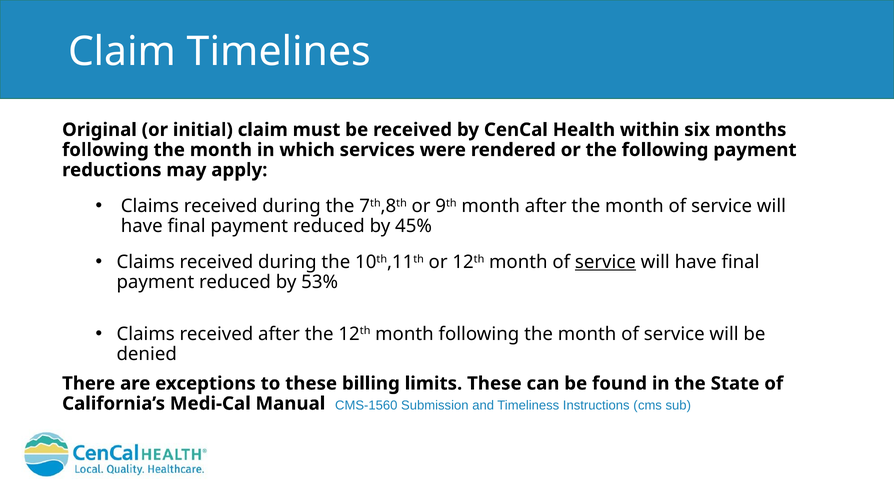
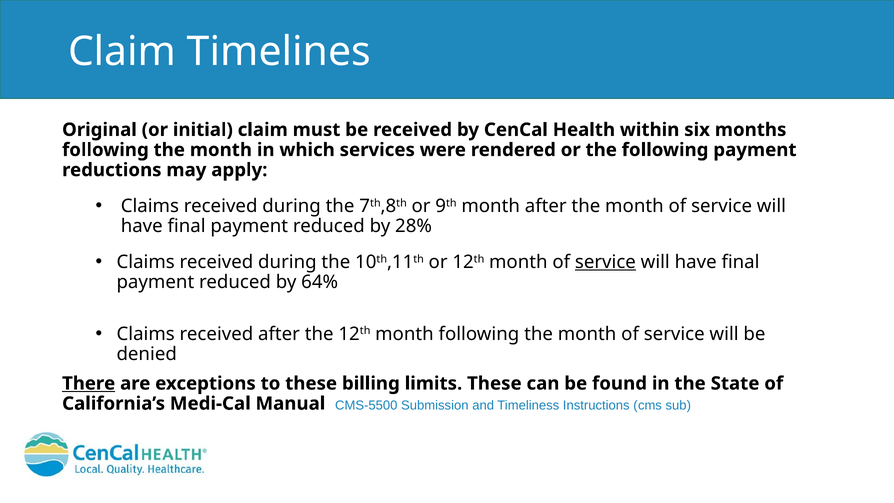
45%: 45% -> 28%
53%: 53% -> 64%
There underline: none -> present
CMS-1560: CMS-1560 -> CMS-5500
